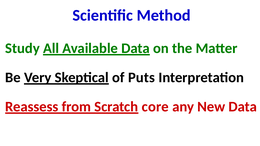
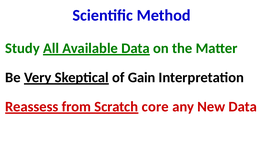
Puts: Puts -> Gain
